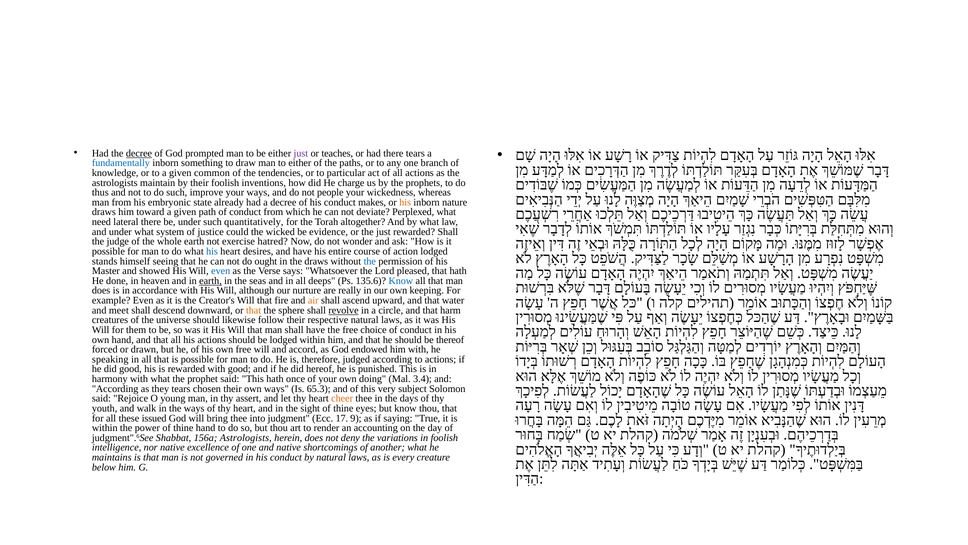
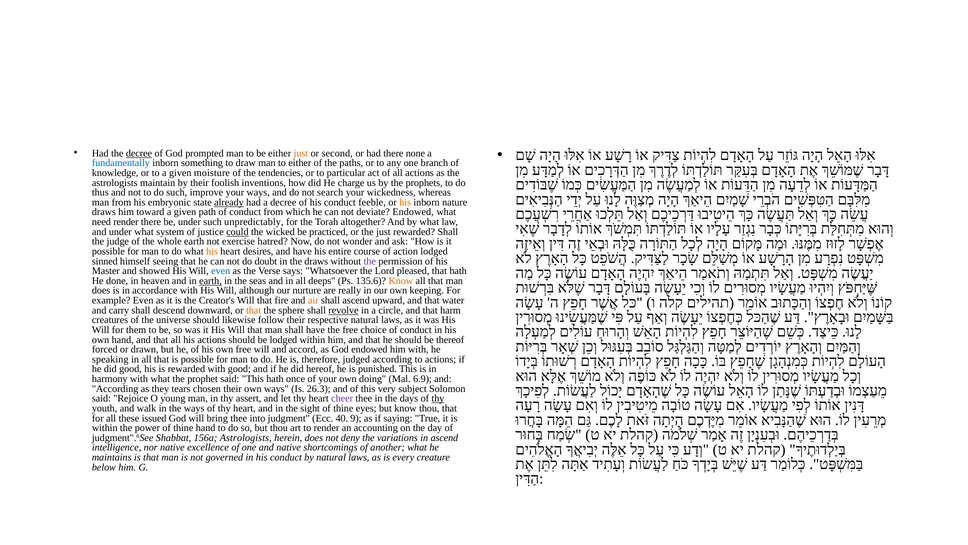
just at (301, 153) colour: purple -> orange
teaches: teaches -> second
there tears: tears -> none
common: common -> moisture
people: people -> search
already underline: none -> present
makes: makes -> feeble
deviate Perplexed: Perplexed -> Endowed
need lateral: lateral -> render
quantitatively: quantitatively -> unpredictably
could underline: none -> present
evidence: evidence -> practiced
his at (212, 251) colour: blue -> orange
stands: stands -> sinned
ought: ought -> doubt
the at (370, 261) colour: blue -> purple
Know at (401, 281) colour: blue -> orange
meet: meet -> carry
3.4: 3.4 -> 6.9
65.3: 65.3 -> 26.3
cheer colour: orange -> purple
thy at (438, 398) underline: none -> present
17: 17 -> 40
in foolish: foolish -> ascend
